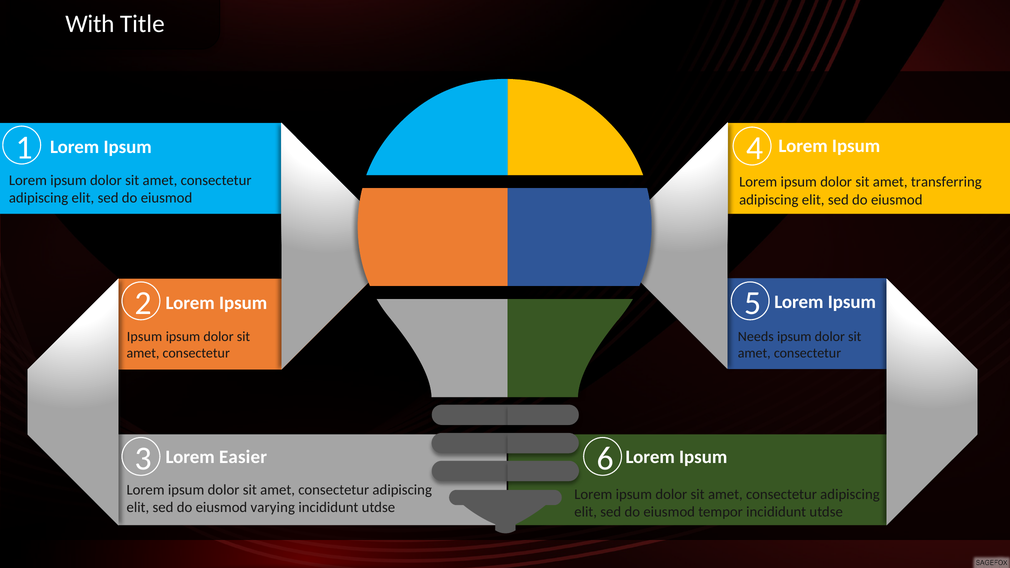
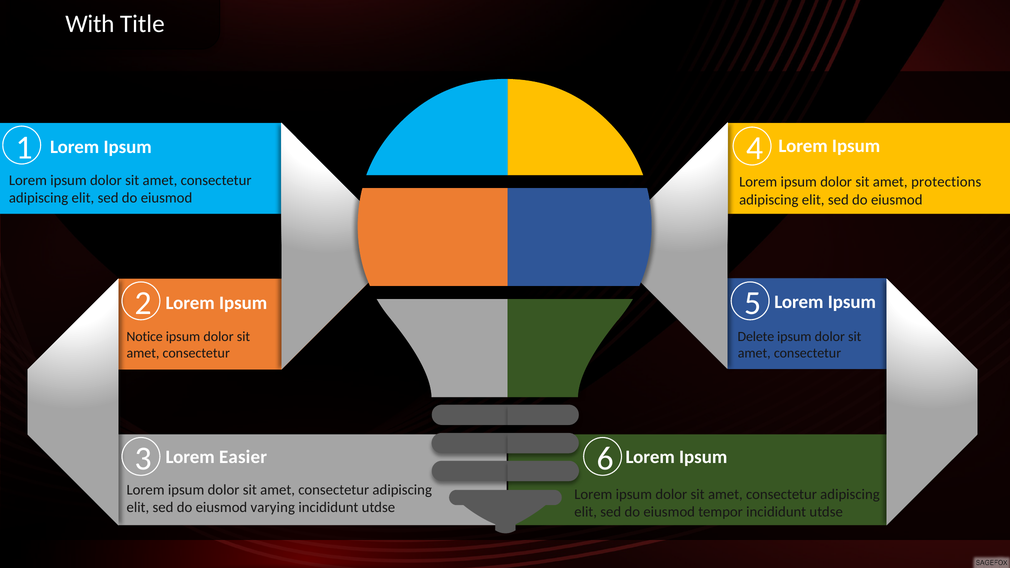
transferring: transferring -> protections
Ipsum at (144, 337): Ipsum -> Notice
Needs: Needs -> Delete
